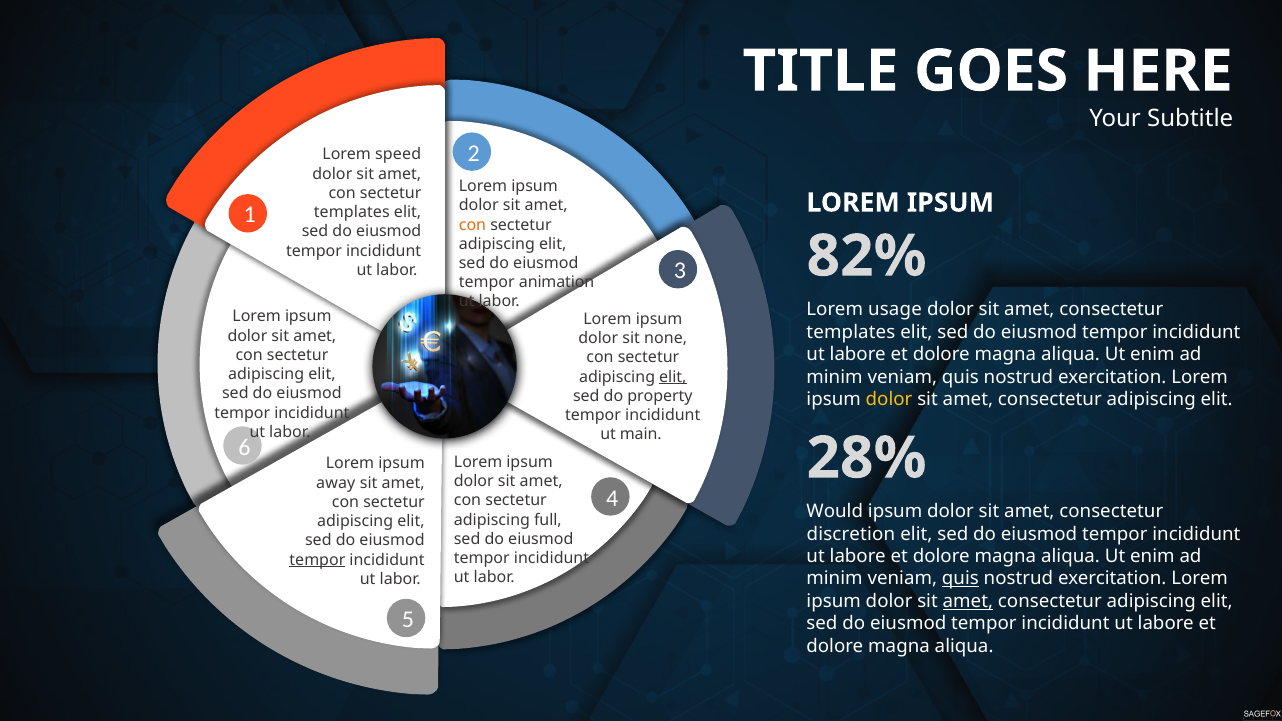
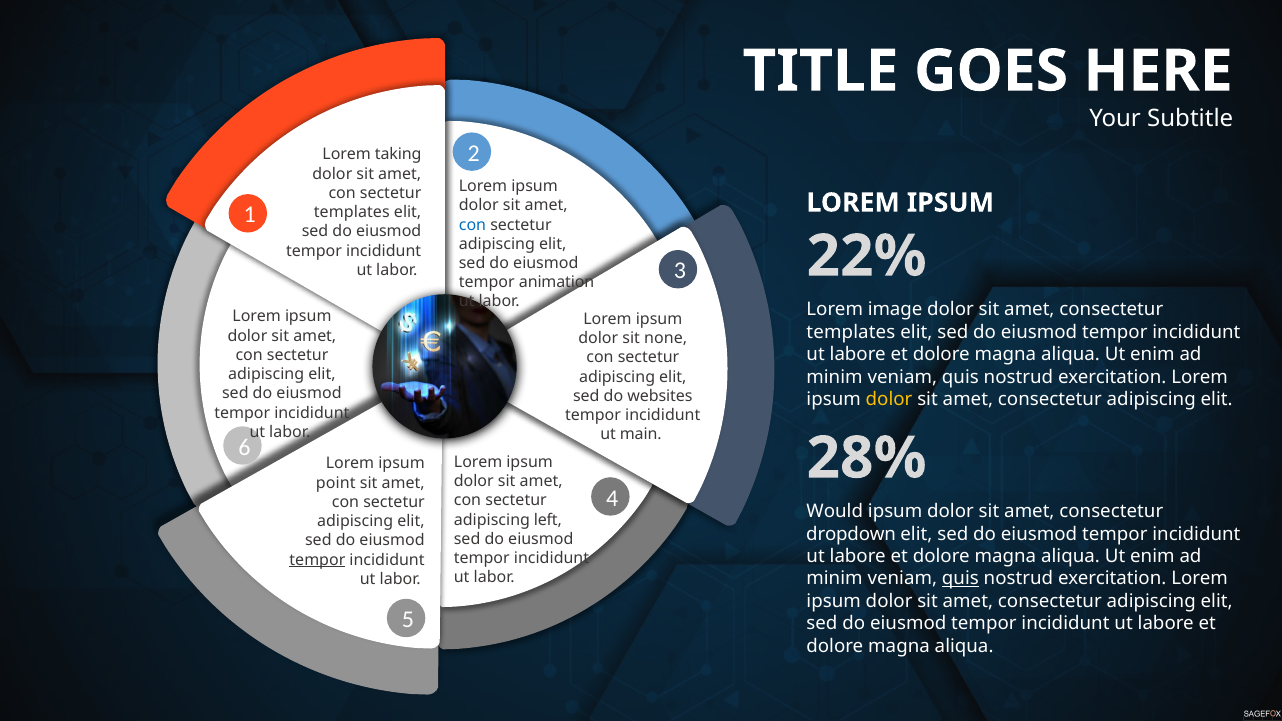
speed: speed -> taking
con at (473, 225) colour: orange -> blue
82%: 82% -> 22%
usage: usage -> image
elit at (673, 377) underline: present -> none
property: property -> websites
away: away -> point
full: full -> left
discretion: discretion -> dropdown
amet at (968, 601) underline: present -> none
